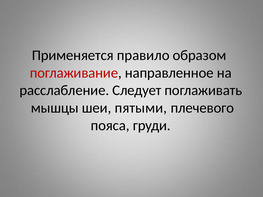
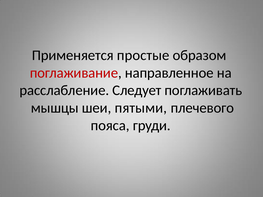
правило: правило -> простые
